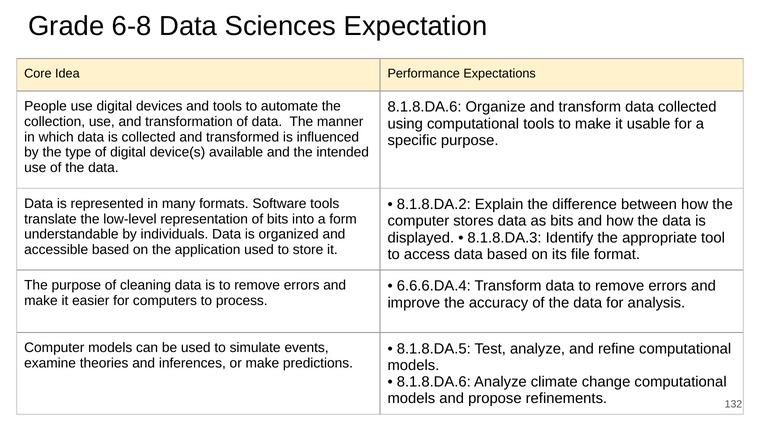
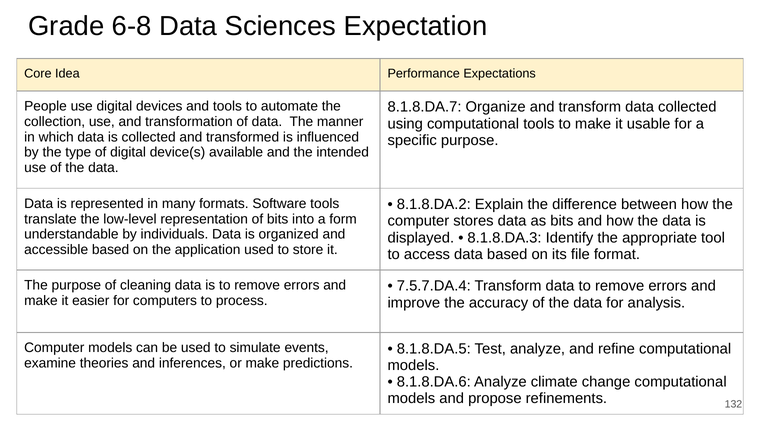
8.1.8.DA.6 at (425, 107): 8.1.8.DA.6 -> 8.1.8.DA.7
6.6.6.DA.4: 6.6.6.DA.4 -> 7.5.7.DA.4
